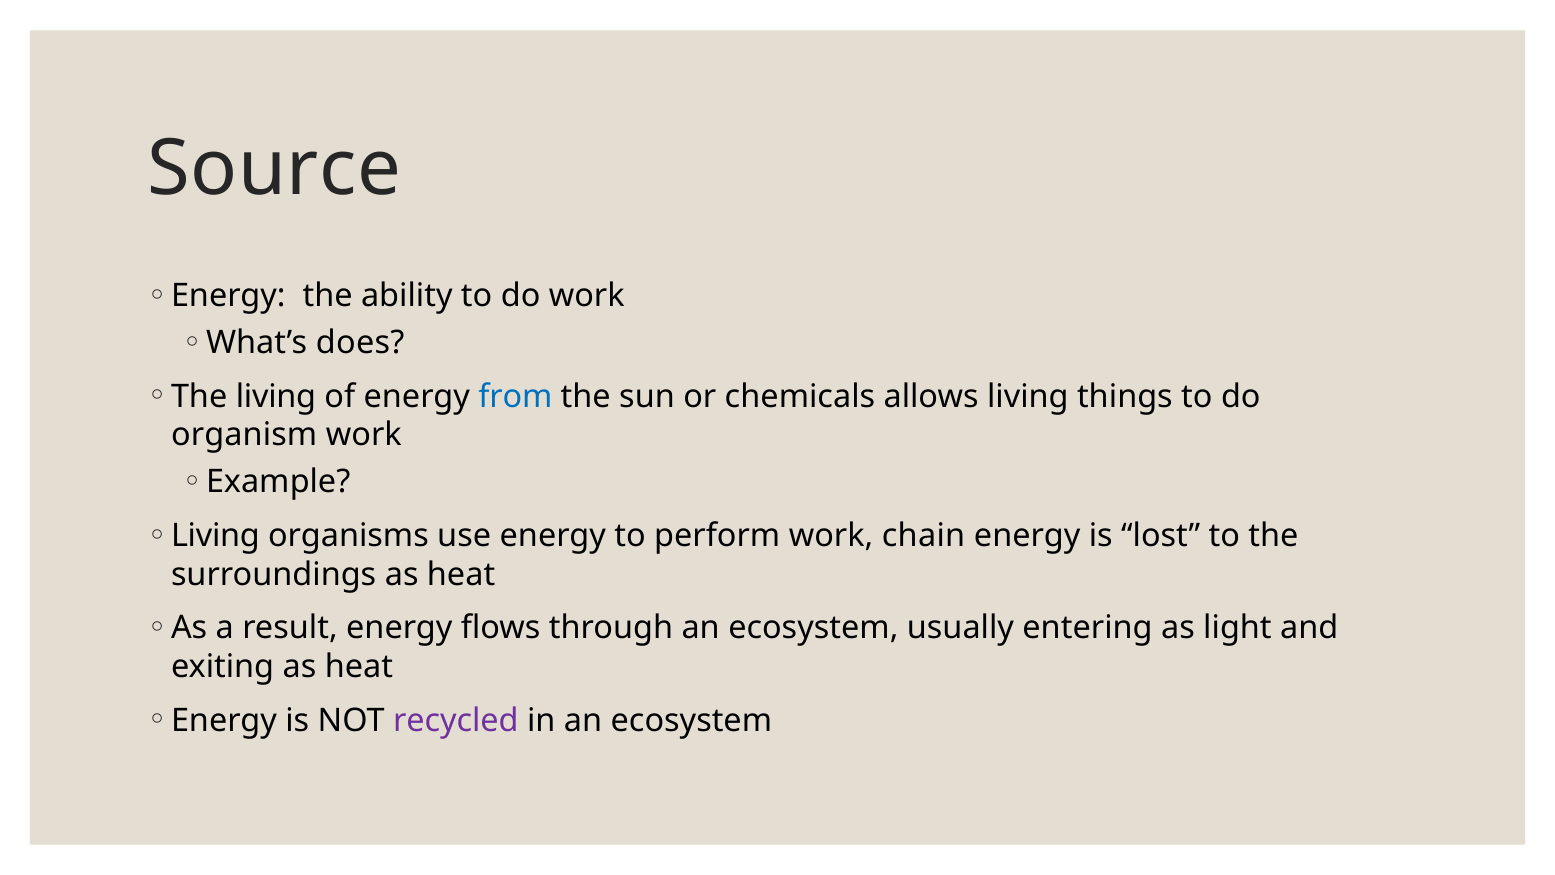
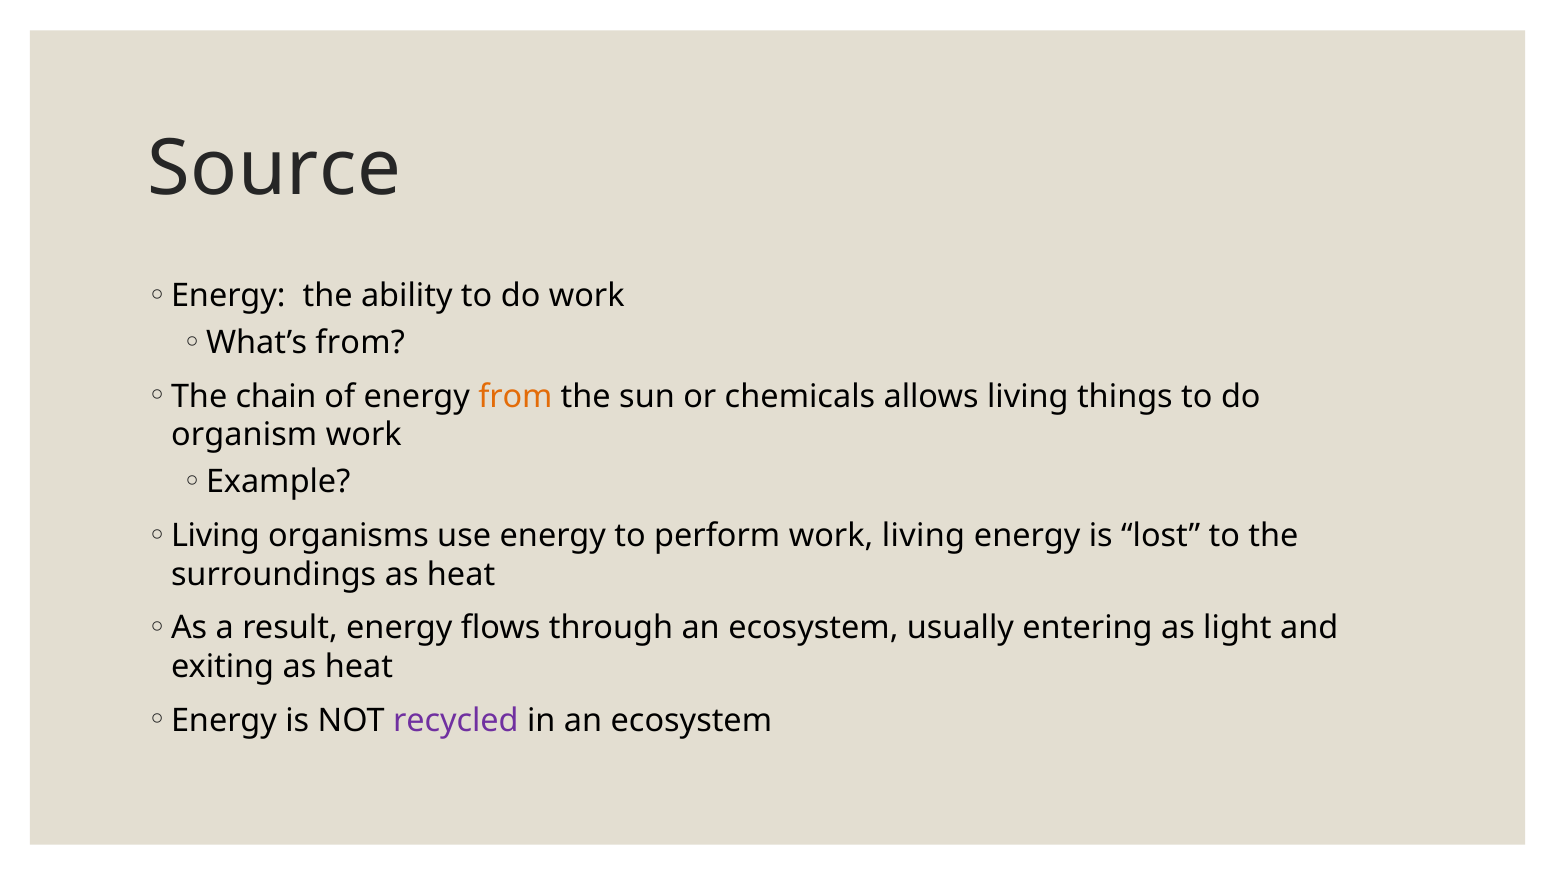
What’s does: does -> from
The living: living -> chain
from at (515, 396) colour: blue -> orange
work chain: chain -> living
